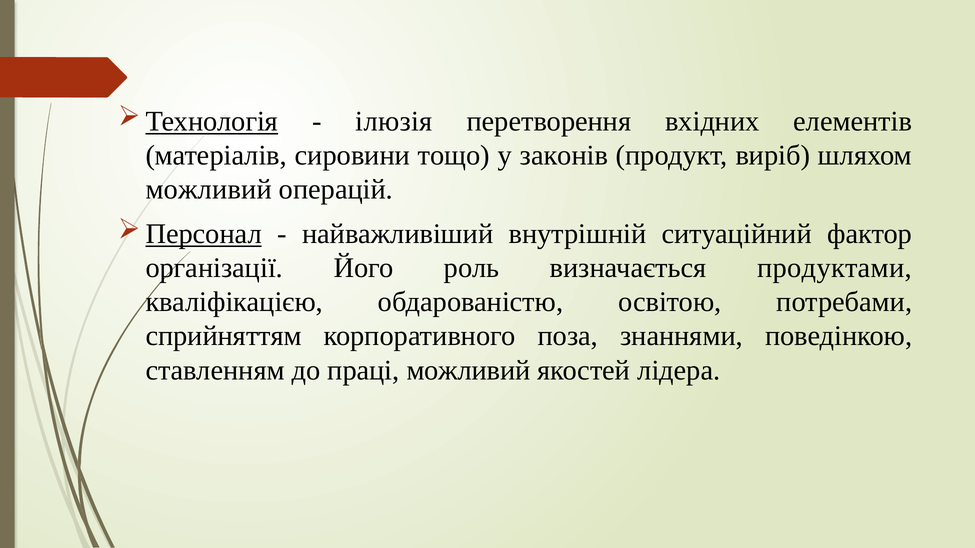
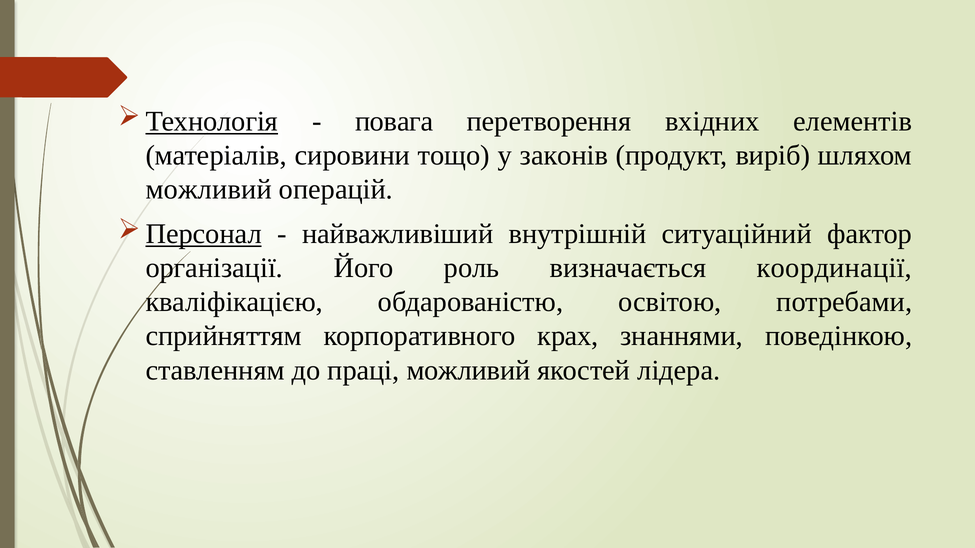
ілюзія: ілюзія -> повага
продуктами: продуктами -> координації
поза: поза -> крах
